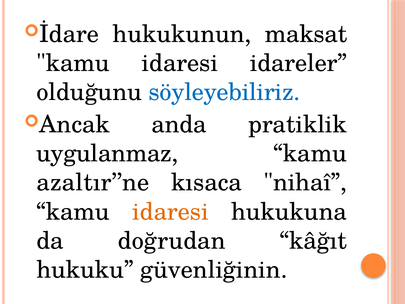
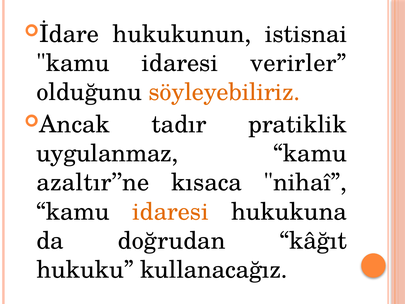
maksat: maksat -> istisnai
idareler: idareler -> verirler
söyleyebiliriz colour: blue -> orange
anda: anda -> tadır
güvenliğinin: güvenliğinin -> kullanacağız
